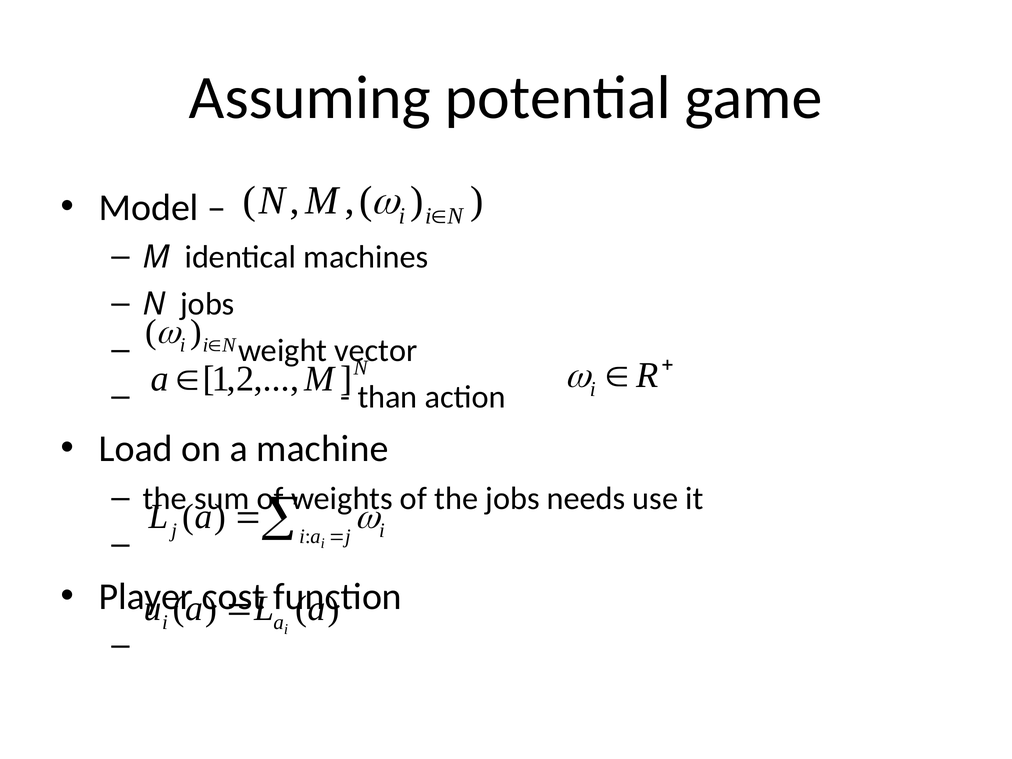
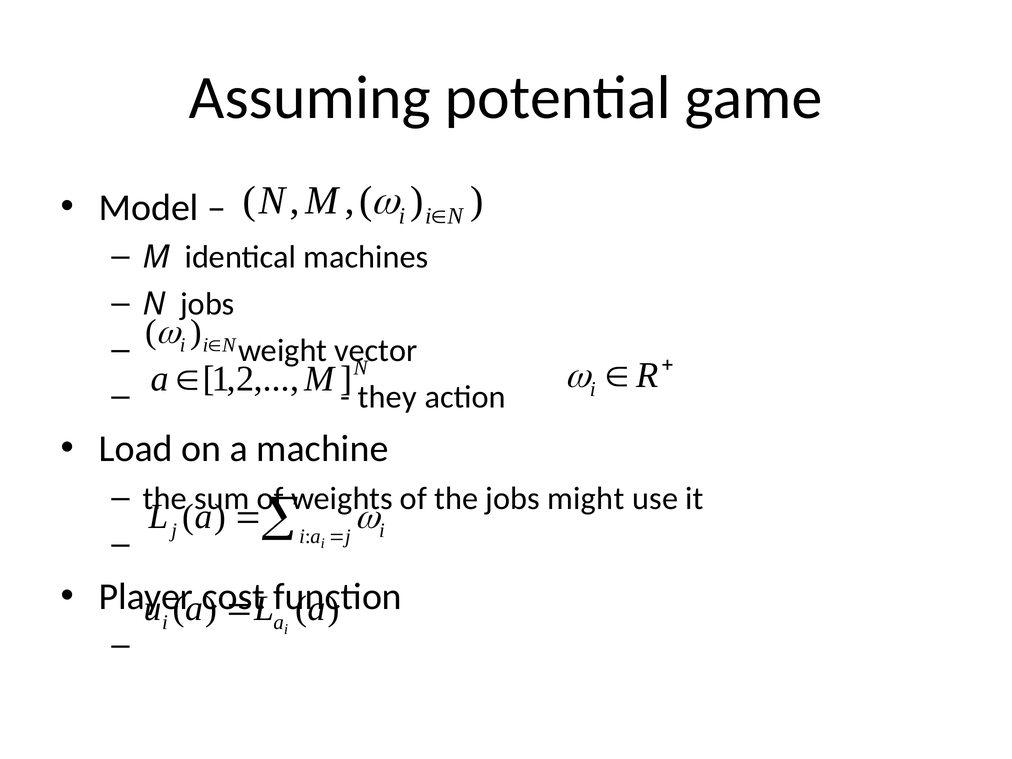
than: than -> they
needs: needs -> might
